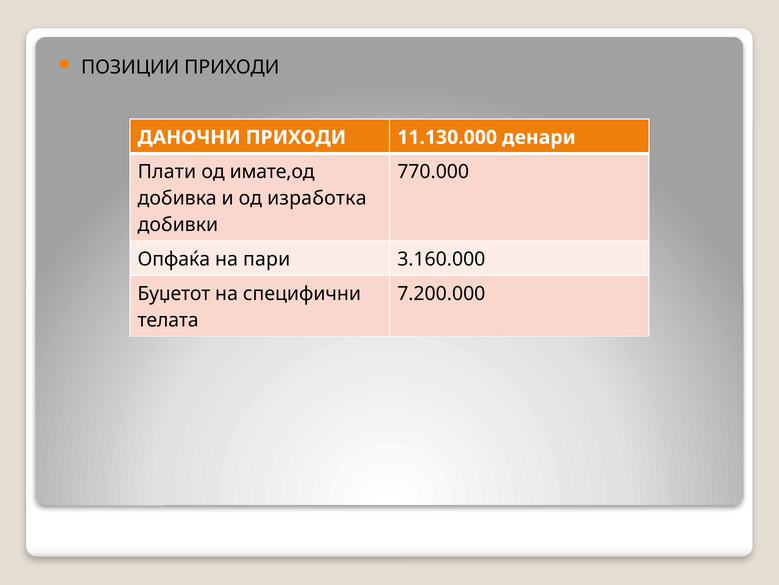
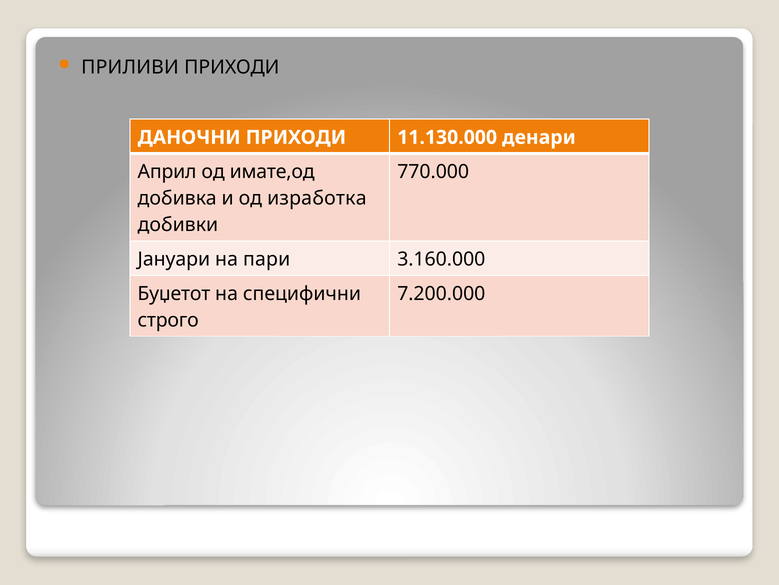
ПОЗИЦИИ: ПОЗИЦИИ -> ПРИЛИВИ
Плати: Плати -> Април
Опфаќа: Опфаќа -> Јануари
телата: телата -> строго
